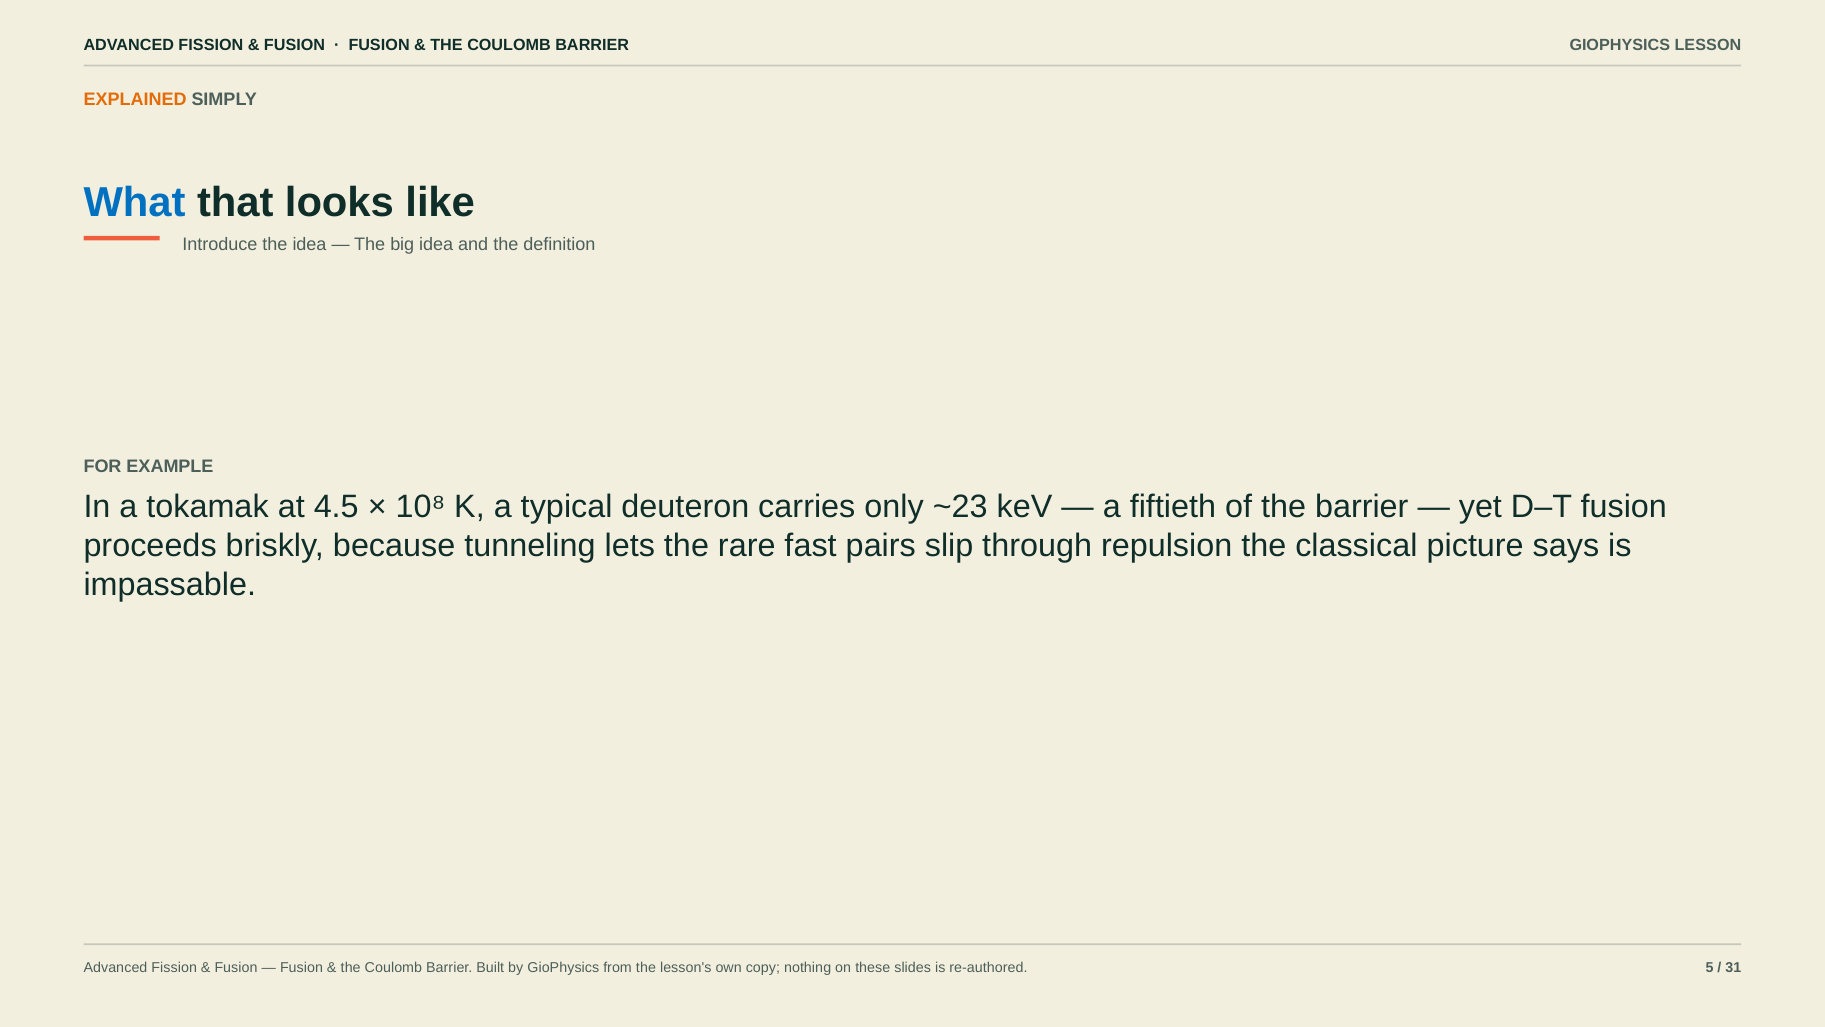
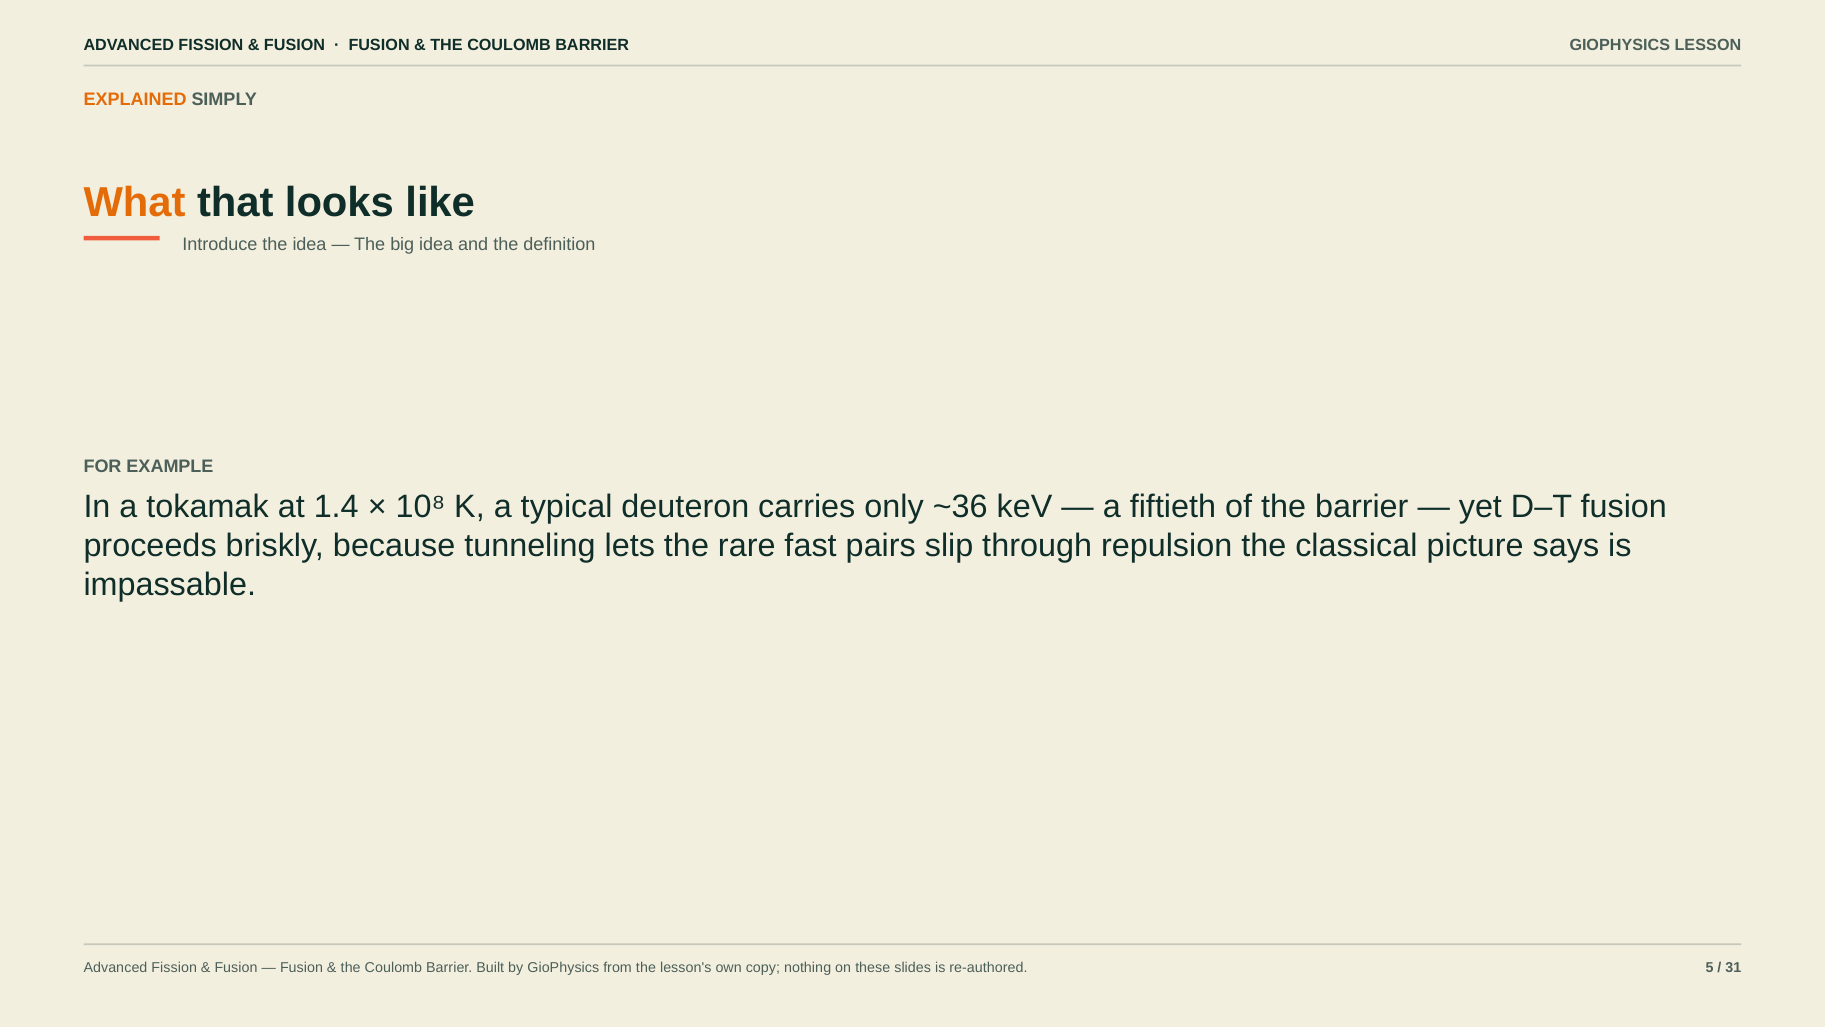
What colour: blue -> orange
4.5: 4.5 -> 1.4
~23: ~23 -> ~36
